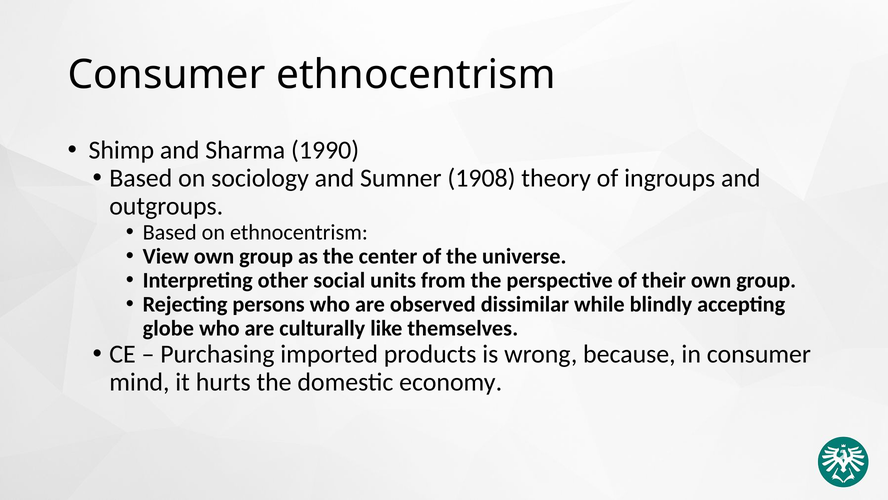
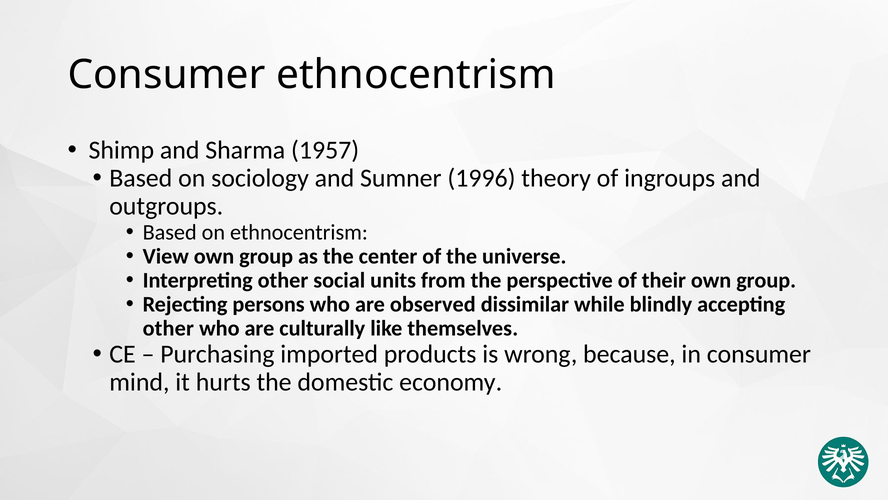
1990: 1990 -> 1957
1908: 1908 -> 1996
globe at (168, 328): globe -> other
